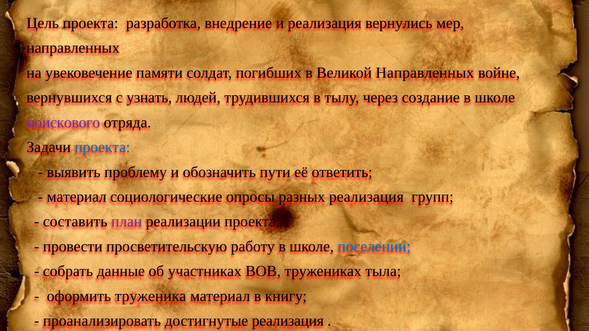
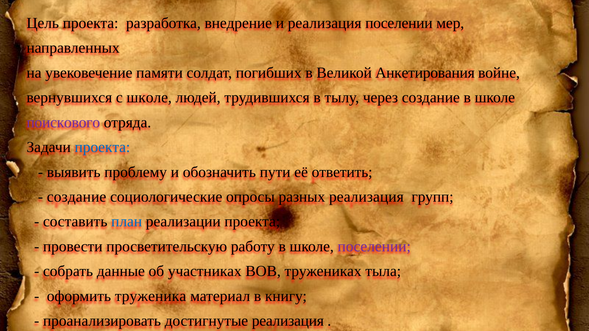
реализация вернулись: вернулись -> поселении
Великой Направленных: Направленных -> Анкетирования
с узнать: узнать -> школе
материал at (77, 197): материал -> создание
план colour: purple -> blue
поселении at (374, 247) colour: blue -> purple
